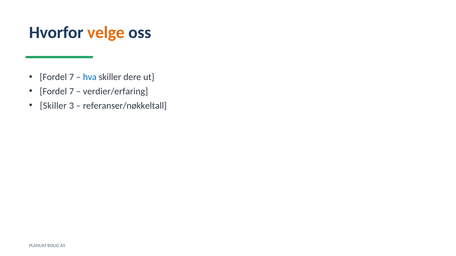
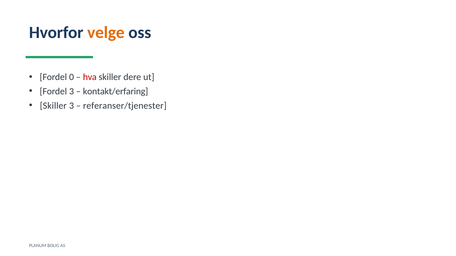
7 at (72, 77): 7 -> 0
hva colour: blue -> red
7 at (72, 91): 7 -> 3
verdier/erfaring: verdier/erfaring -> kontakt/erfaring
referanser/nøkkeltall: referanser/nøkkeltall -> referanser/tjenester
